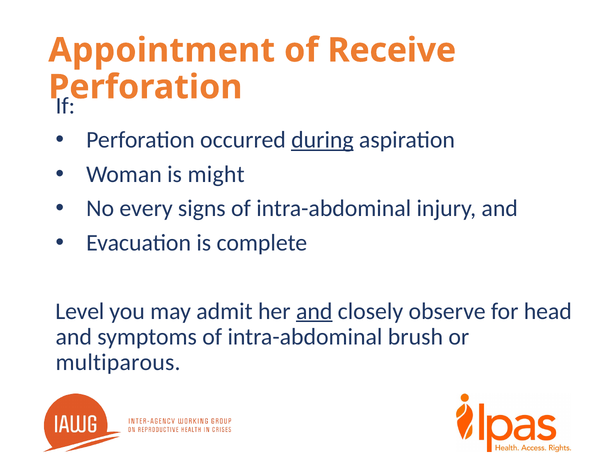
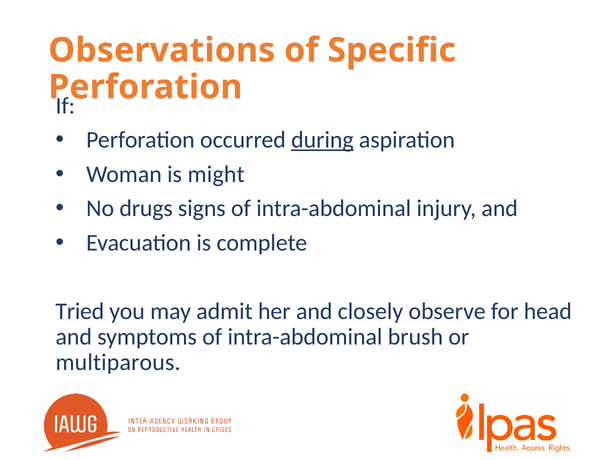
Appointment: Appointment -> Observations
Receive: Receive -> Specific
every: every -> drugs
Level: Level -> Tried
and at (314, 311) underline: present -> none
